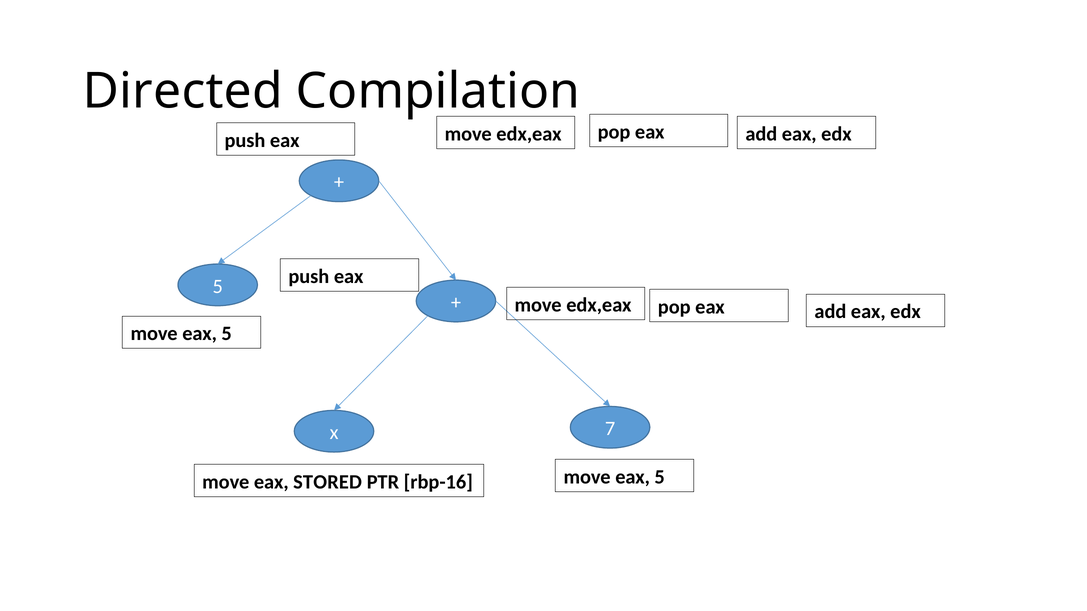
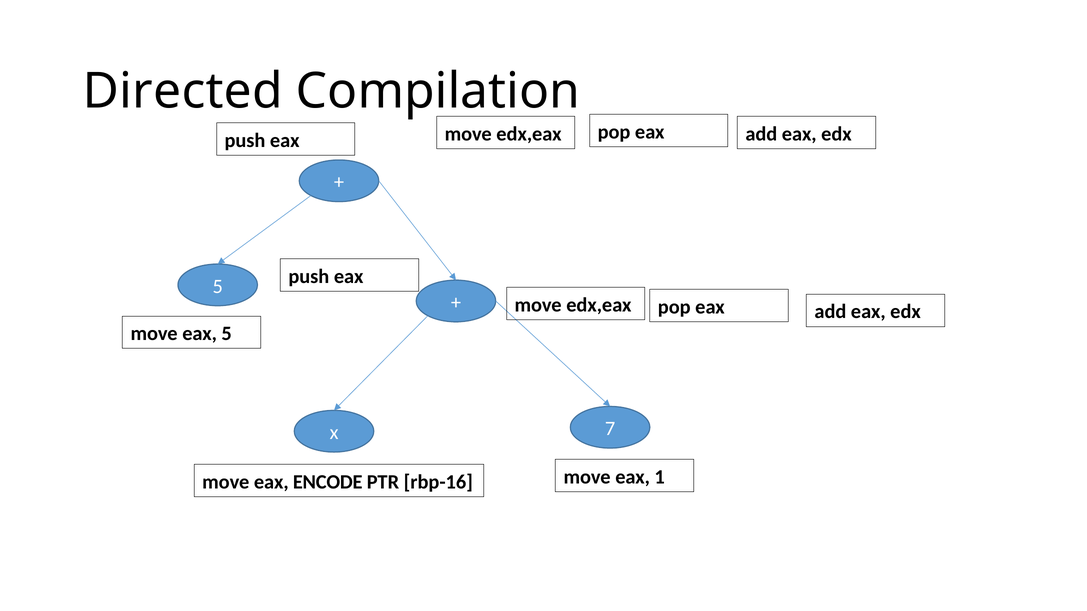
5 at (660, 477): 5 -> 1
STORED: STORED -> ENCODE
